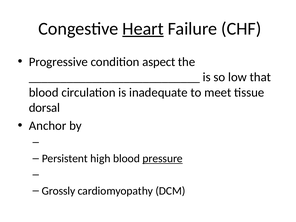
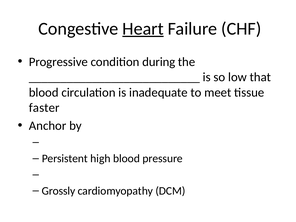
aspect: aspect -> during
dorsal: dorsal -> faster
pressure underline: present -> none
